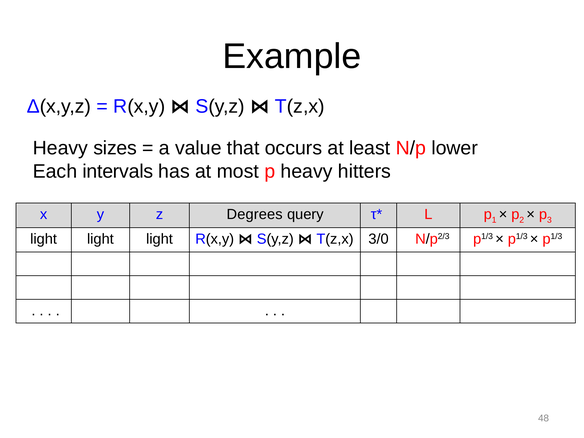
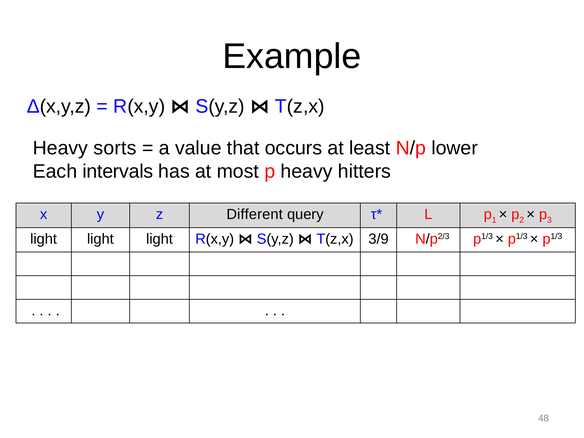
sizes: sizes -> sorts
Degrees: Degrees -> Different
3/0: 3/0 -> 3/9
